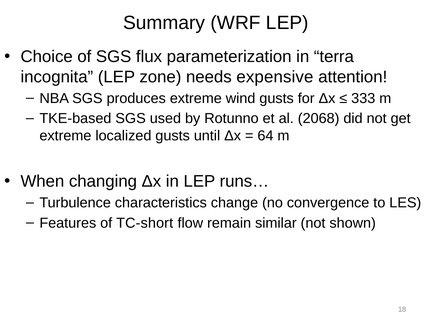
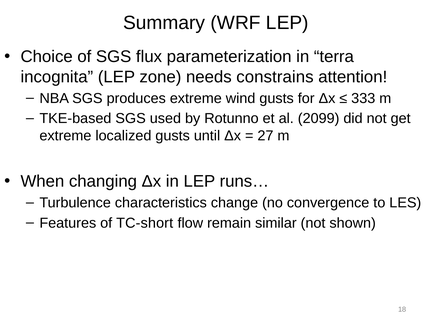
expensive: expensive -> constrains
2068: 2068 -> 2099
64: 64 -> 27
